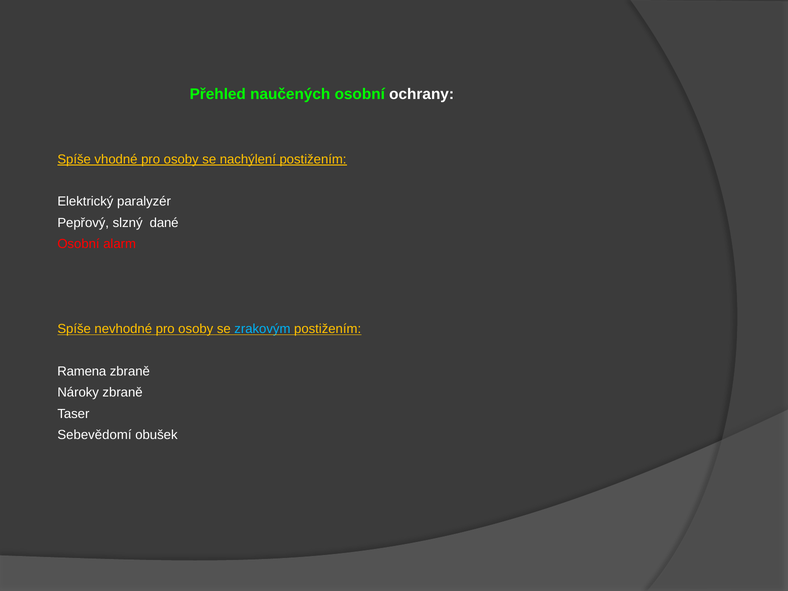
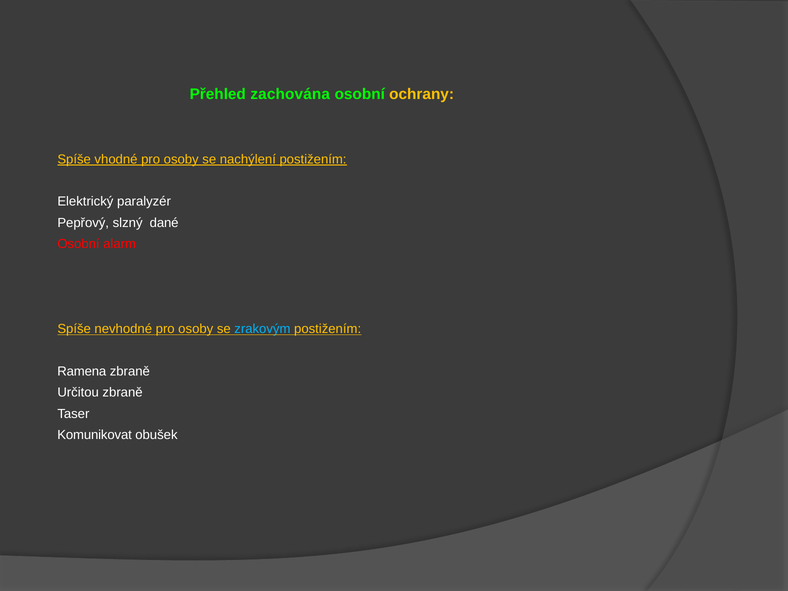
naučených: naučených -> zachována
ochrany colour: white -> yellow
Nároky: Nároky -> Určitou
Sebevědomí: Sebevědomí -> Komunikovat
